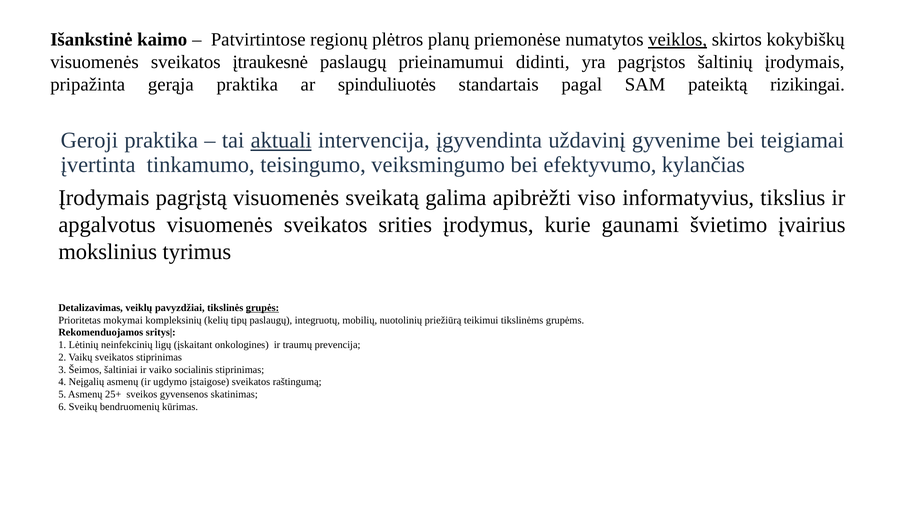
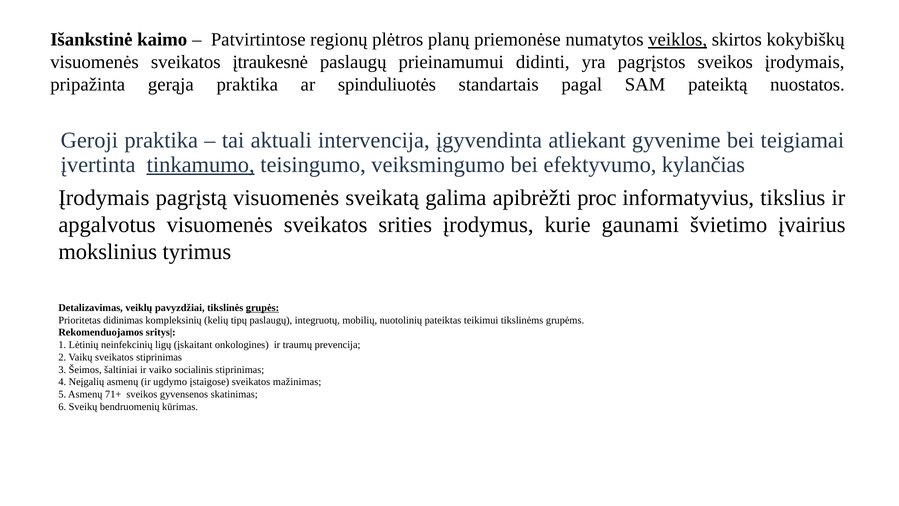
pagrįstos šaltinių: šaltinių -> sveikos
rizikingai: rizikingai -> nuostatos
aktuali underline: present -> none
uždavinį: uždavinį -> atliekant
tinkamumo underline: none -> present
viso: viso -> proc
mokymai: mokymai -> didinimas
priežiūrą: priežiūrą -> pateiktas
raštingumą: raštingumą -> mažinimas
25+: 25+ -> 71+
